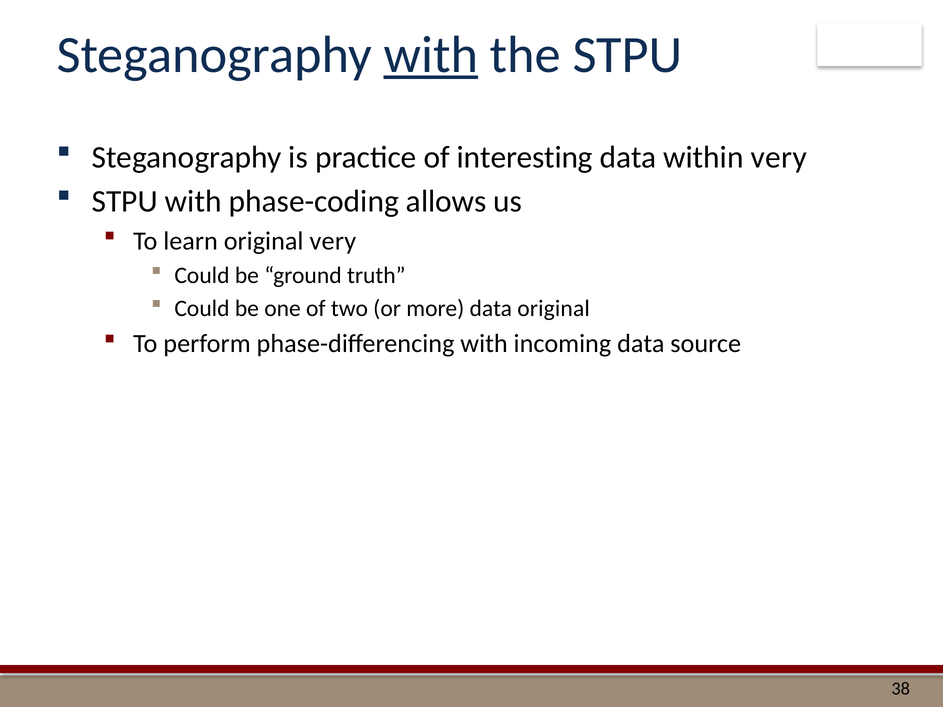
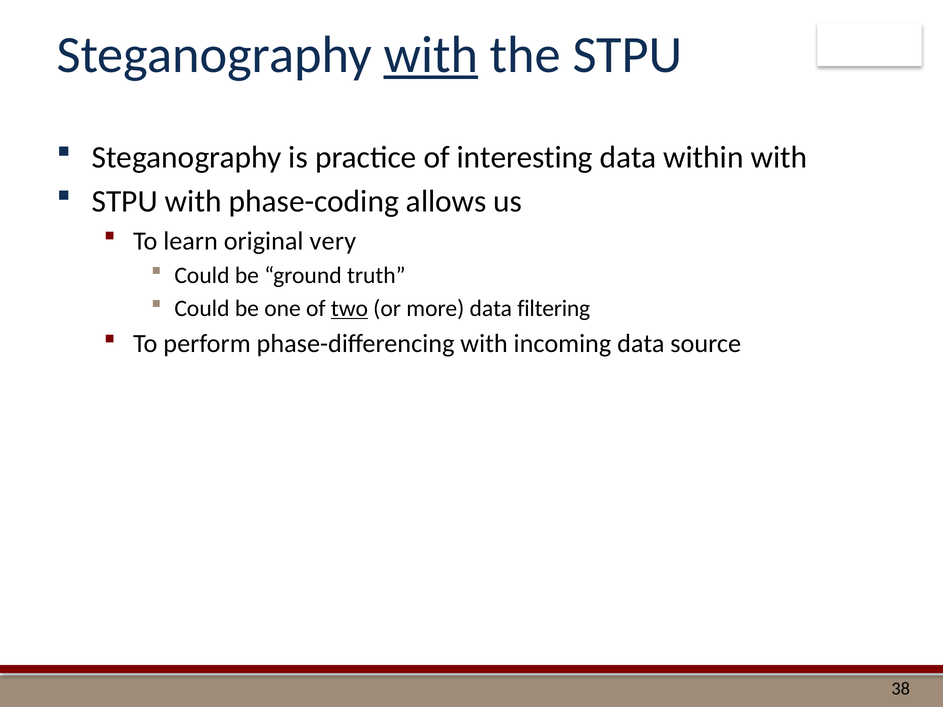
within very: very -> with
two underline: none -> present
data original: original -> filtering
